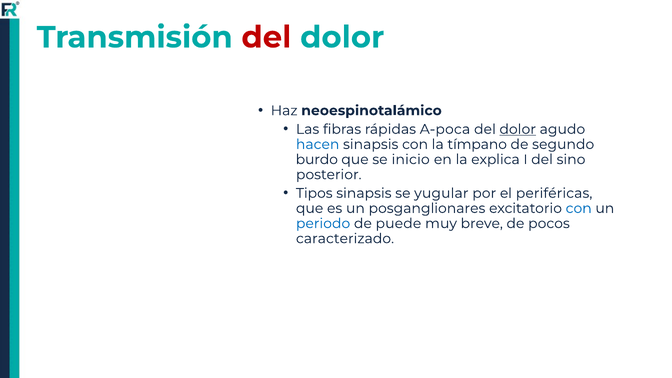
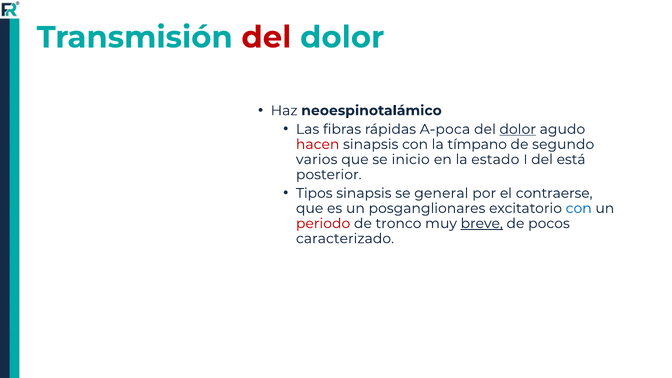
hacen colour: blue -> red
burdo: burdo -> varios
explica: explica -> estado
sino: sino -> está
yugular: yugular -> general
periféricas: periféricas -> contraerse
periodo colour: blue -> red
puede: puede -> tronco
breve underline: none -> present
